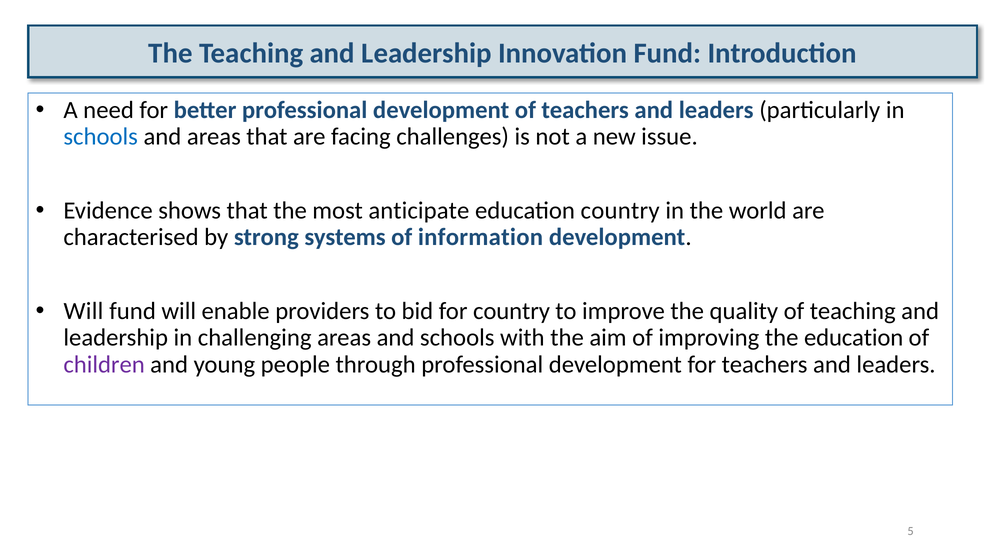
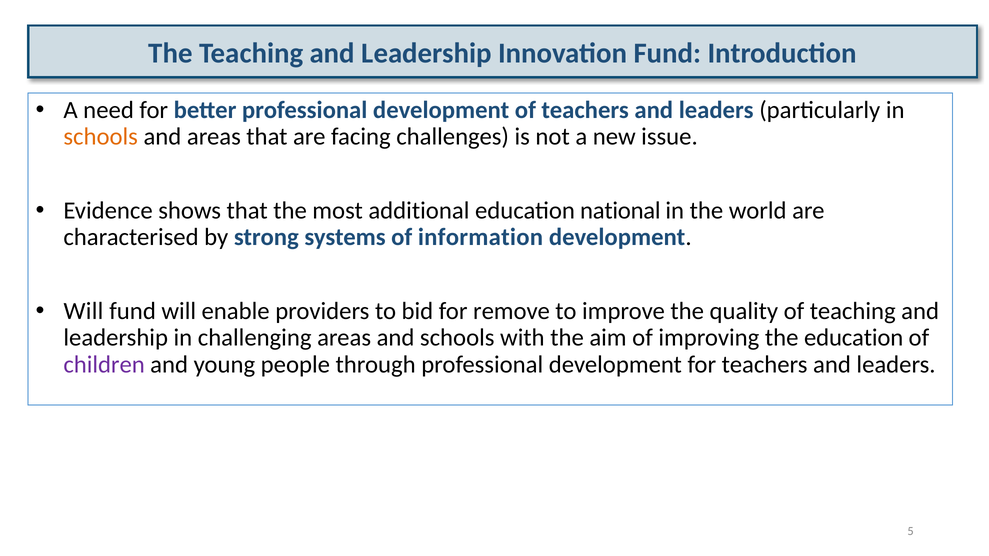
schools at (101, 137) colour: blue -> orange
anticipate: anticipate -> additional
education country: country -> national
for country: country -> remove
